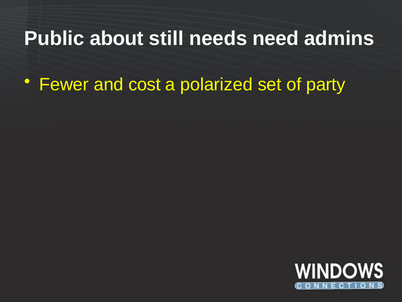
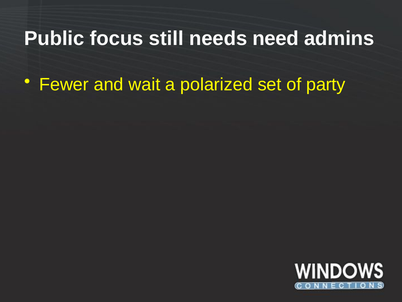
about: about -> focus
cost: cost -> wait
